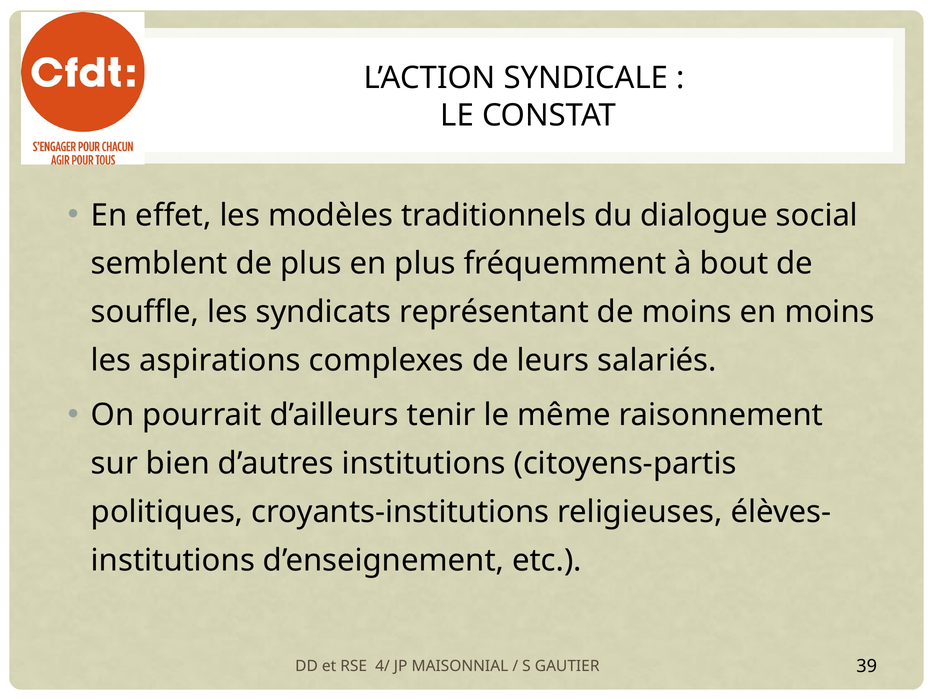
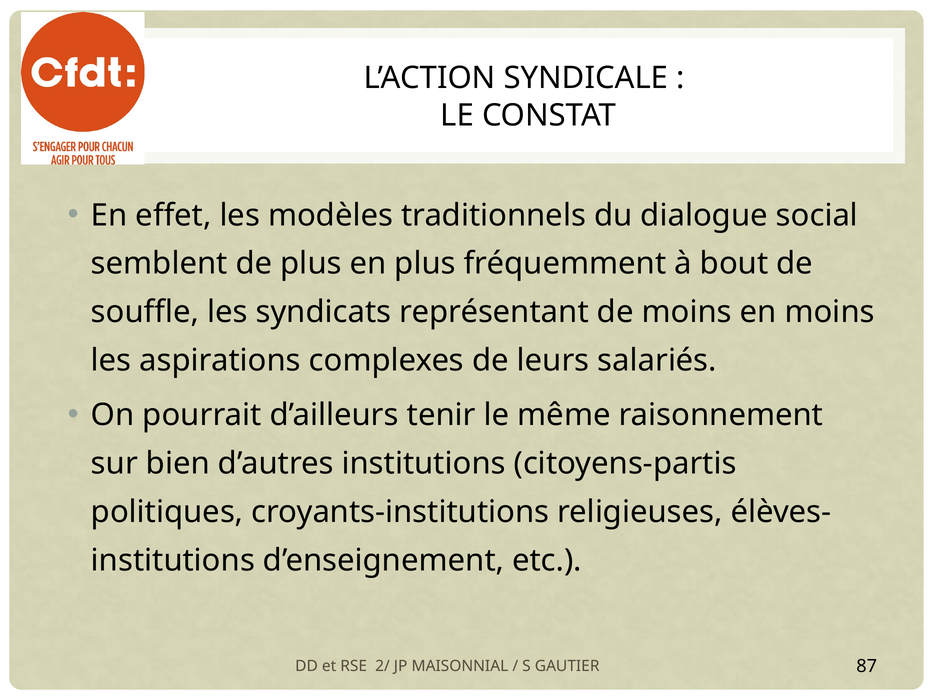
4/: 4/ -> 2/
39: 39 -> 87
